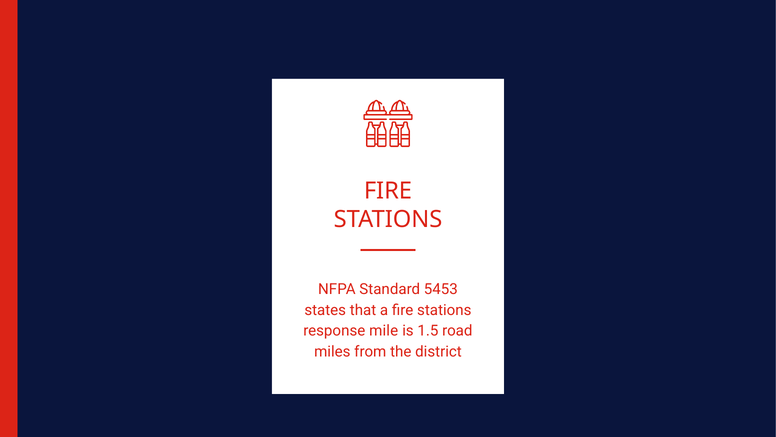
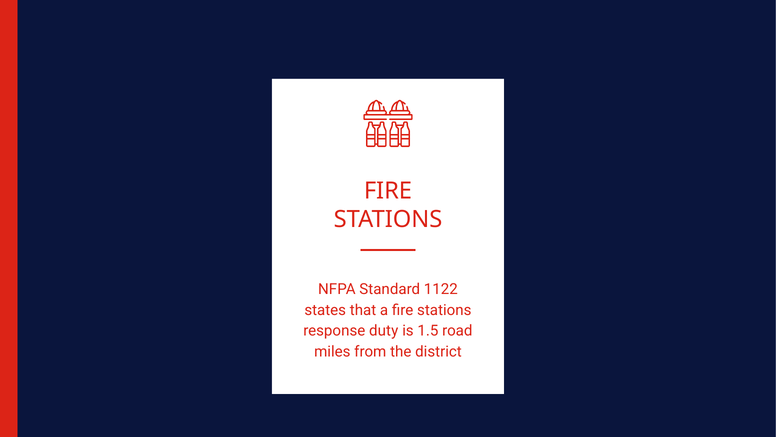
5453: 5453 -> 1122
mile: mile -> duty
